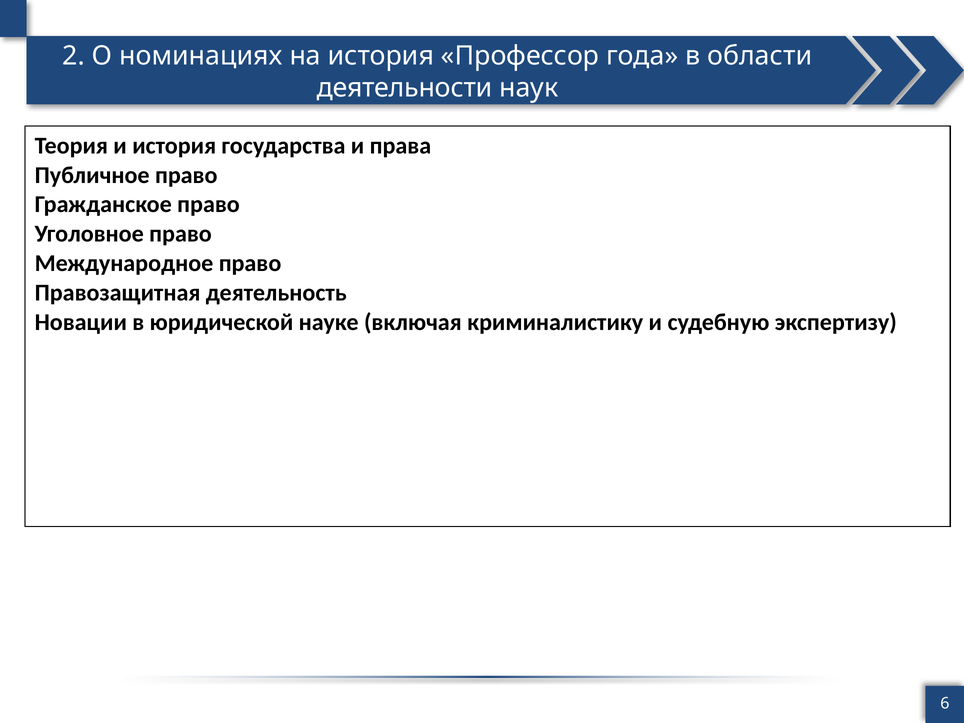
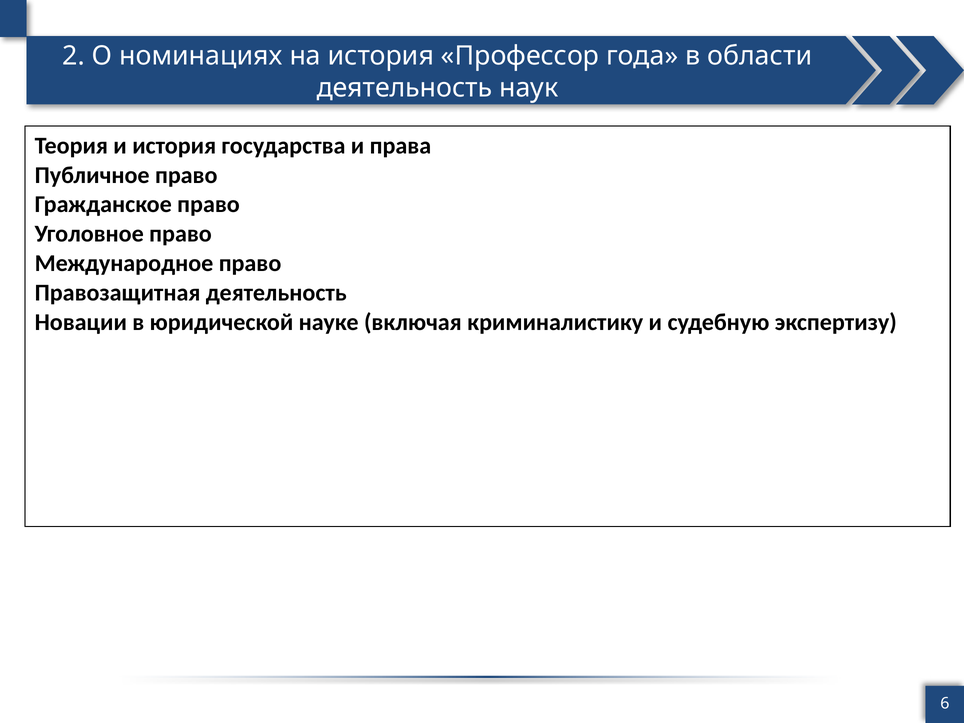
деятельности at (404, 88): деятельности -> деятельность
